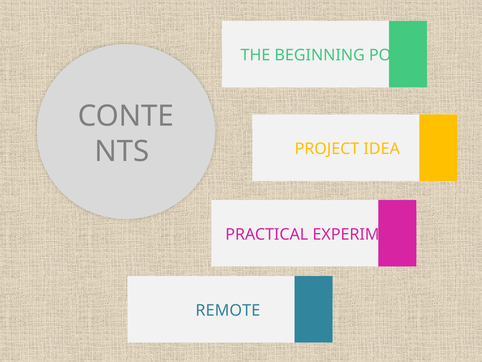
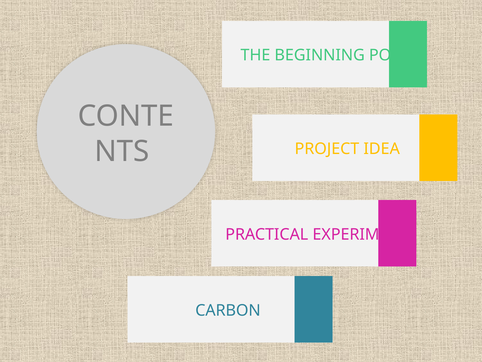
REMOTE: REMOTE -> CARBON
